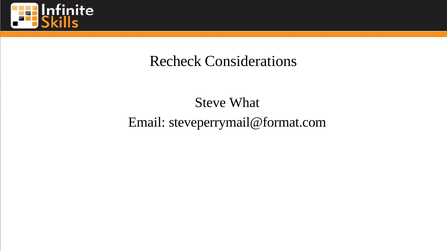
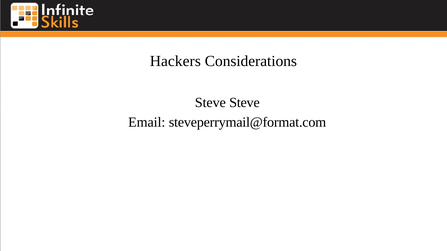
Recheck: Recheck -> Hackers
Steve What: What -> Steve
